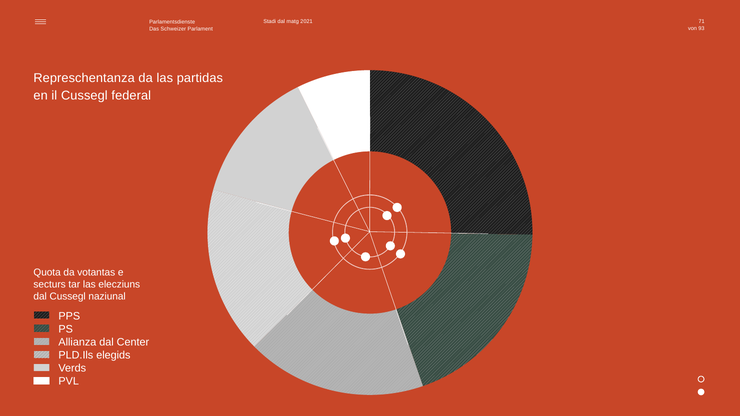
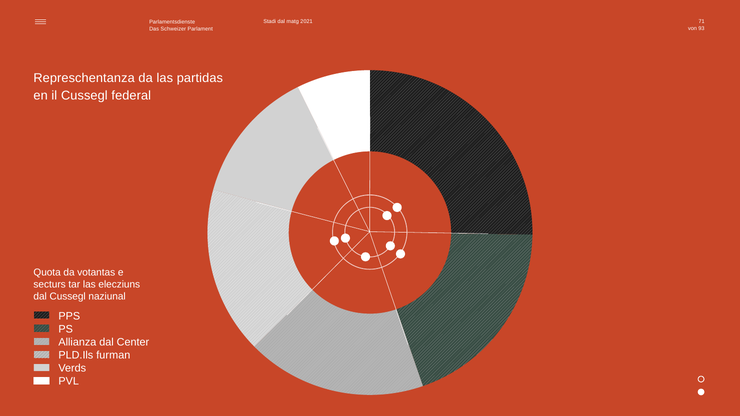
elegids: elegids -> furman
